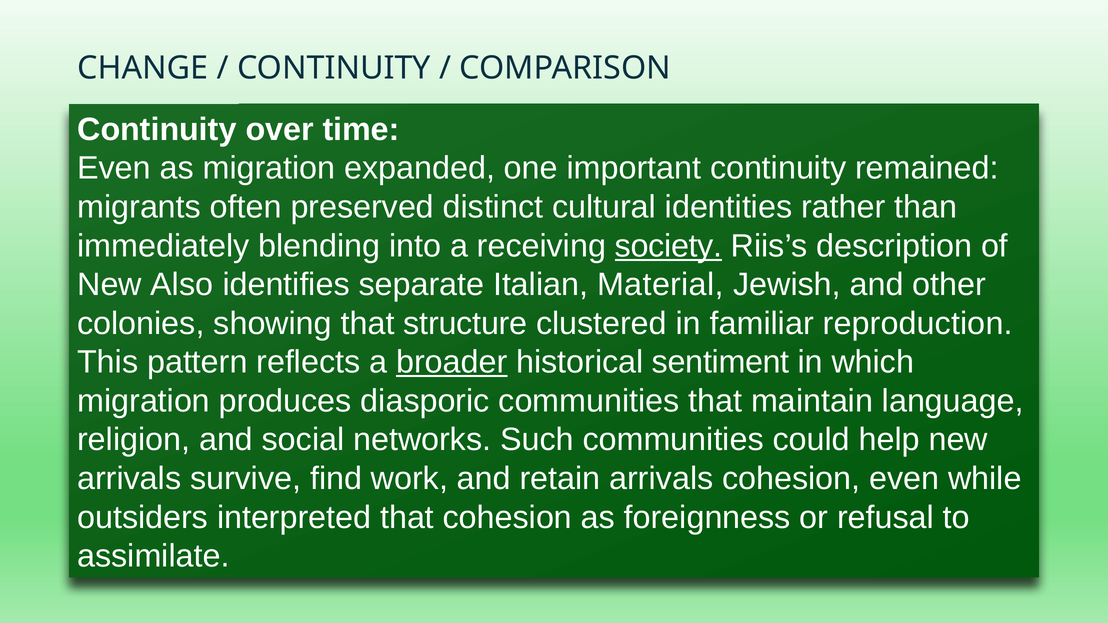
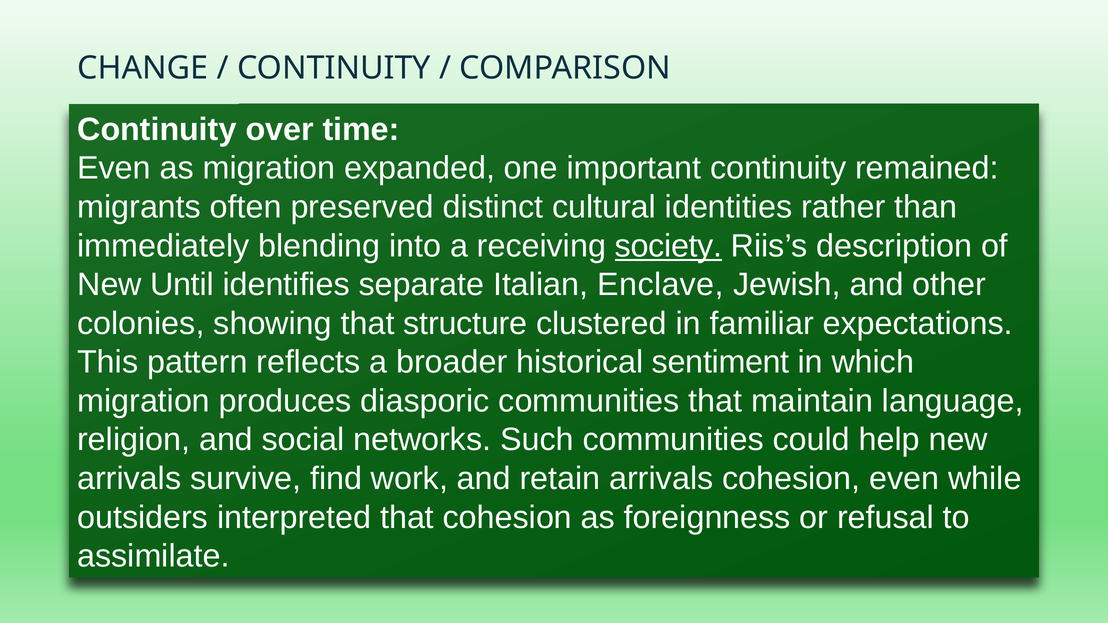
Also: Also -> Until
Material: Material -> Enclave
reproduction: reproduction -> expectations
broader underline: present -> none
